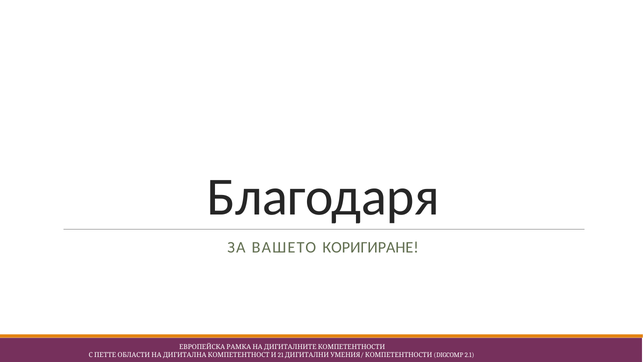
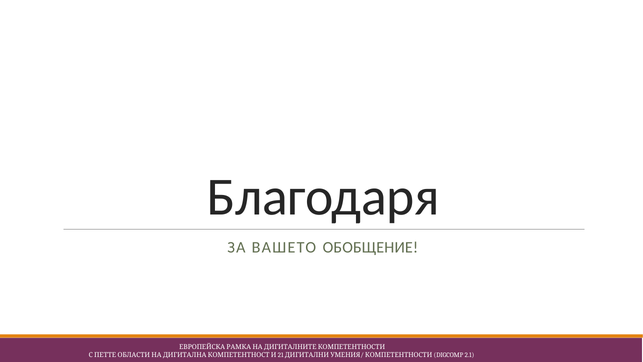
КОРИГИРАНЕ: КОРИГИРАНЕ -> ОБОБЩЕНИЕ
